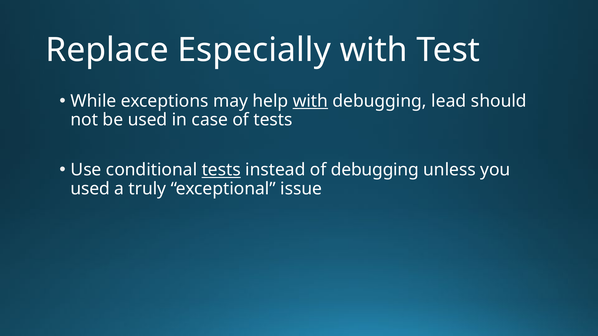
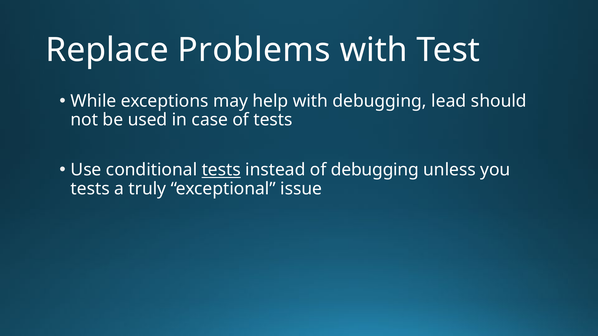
Especially: Especially -> Problems
with at (310, 101) underline: present -> none
used at (90, 189): used -> tests
